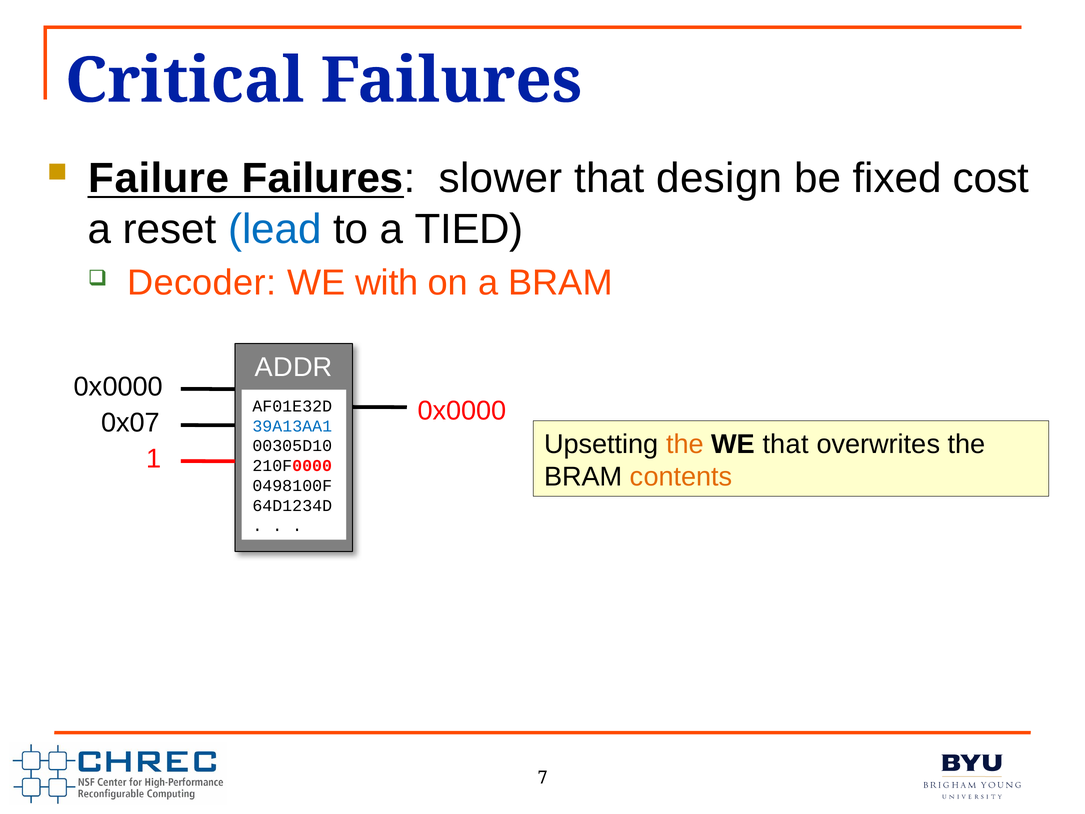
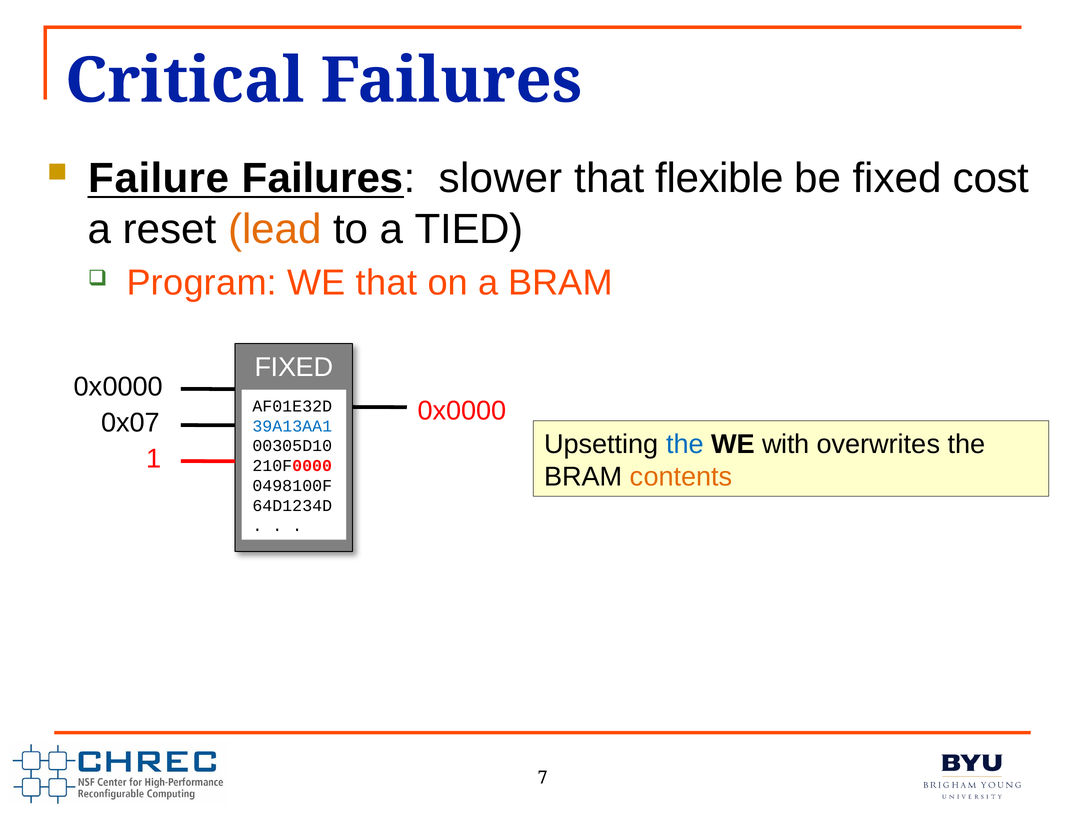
design: design -> flexible
lead colour: blue -> orange
Decoder: Decoder -> Program
WE with: with -> that
ADDR at (294, 367): ADDR -> FIXED
the at (685, 444) colour: orange -> blue
WE that: that -> with
